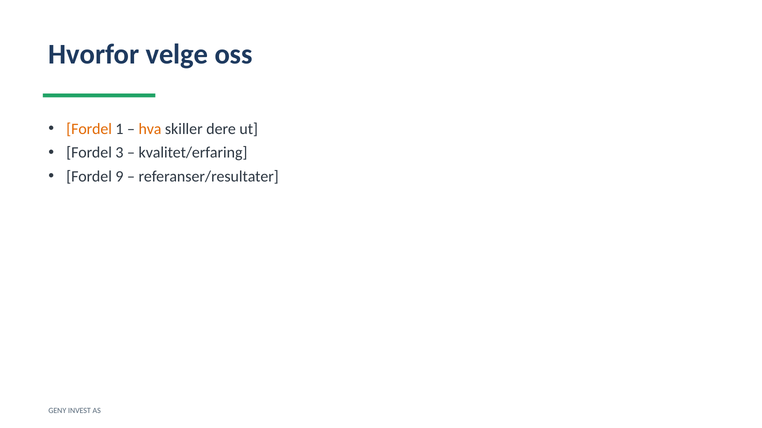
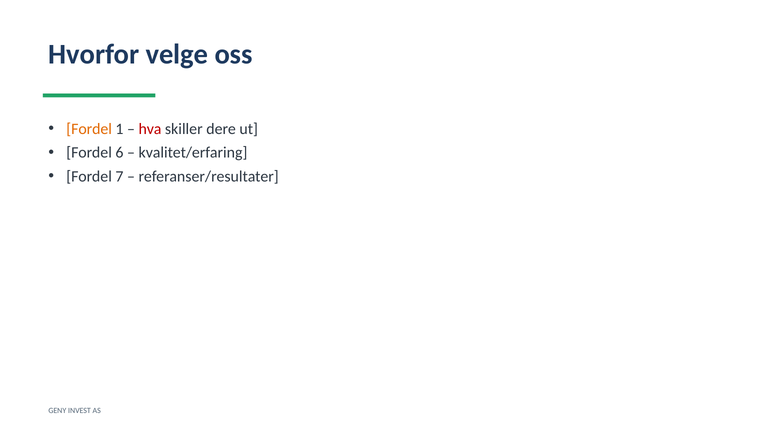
hva colour: orange -> red
3: 3 -> 6
9: 9 -> 7
